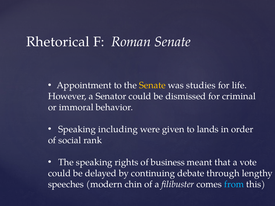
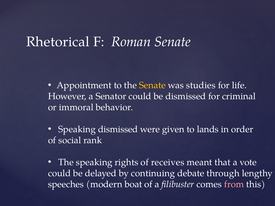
Speaking including: including -> dismissed
business: business -> receives
chin: chin -> boat
from colour: light blue -> pink
